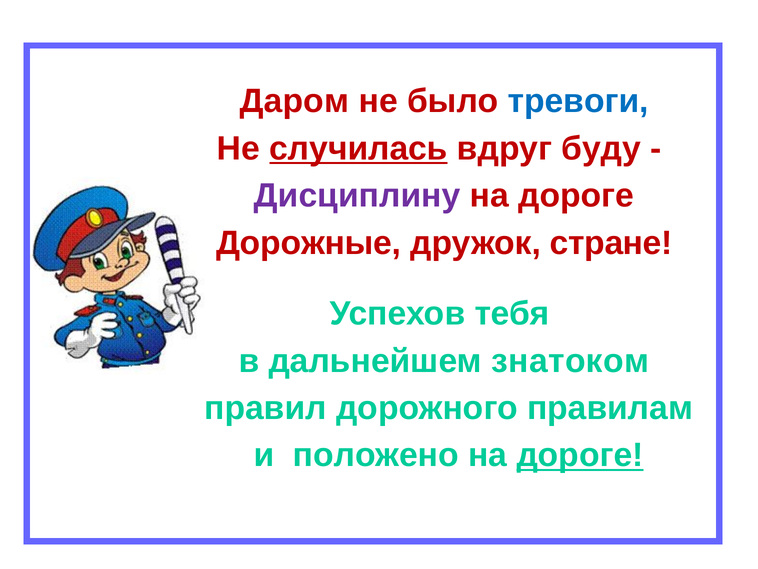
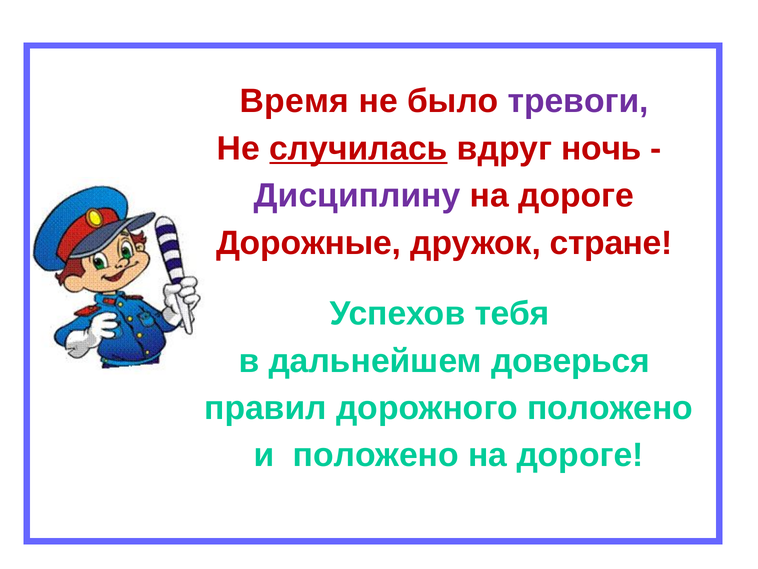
Даром: Даром -> Время
тревоги colour: blue -> purple
буду: буду -> ночь
знатоком: знатоком -> доверься
дорожного правилам: правилам -> положено
дороге at (580, 455) underline: present -> none
